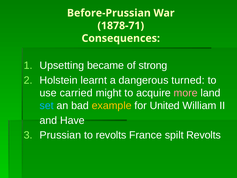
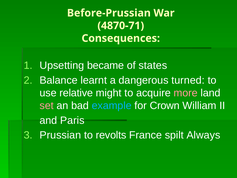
1878-71: 1878-71 -> 4870-71
strong: strong -> states
Holstein: Holstein -> Balance
carried: carried -> relative
set colour: light blue -> pink
example colour: yellow -> light blue
United: United -> Crown
Have: Have -> Paris
spilt Revolts: Revolts -> Always
